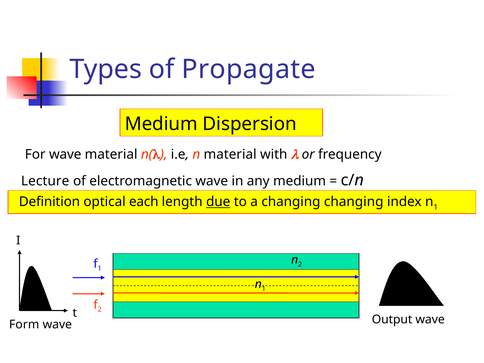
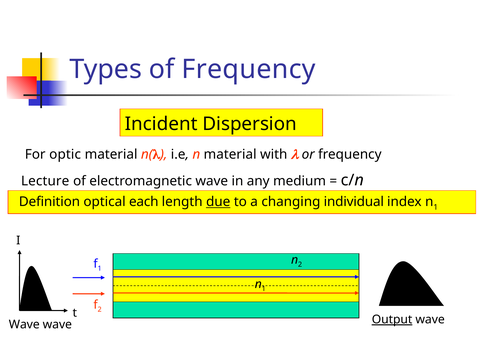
of Propagate: Propagate -> Frequency
Medium at (161, 124): Medium -> Incident
For wave: wave -> optic
changing changing: changing -> individual
Output underline: none -> present
Form at (24, 324): Form -> Wave
